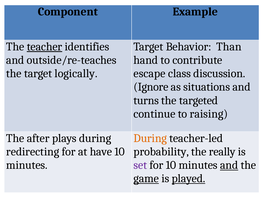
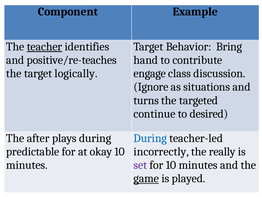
Than: Than -> Bring
outside/re-teaches: outside/re-teaches -> positive/re-teaches
escape: escape -> engage
raising: raising -> desired
During at (150, 138) colour: orange -> blue
redirecting: redirecting -> predictable
have: have -> okay
probability: probability -> incorrectly
and at (229, 165) underline: present -> none
played underline: present -> none
